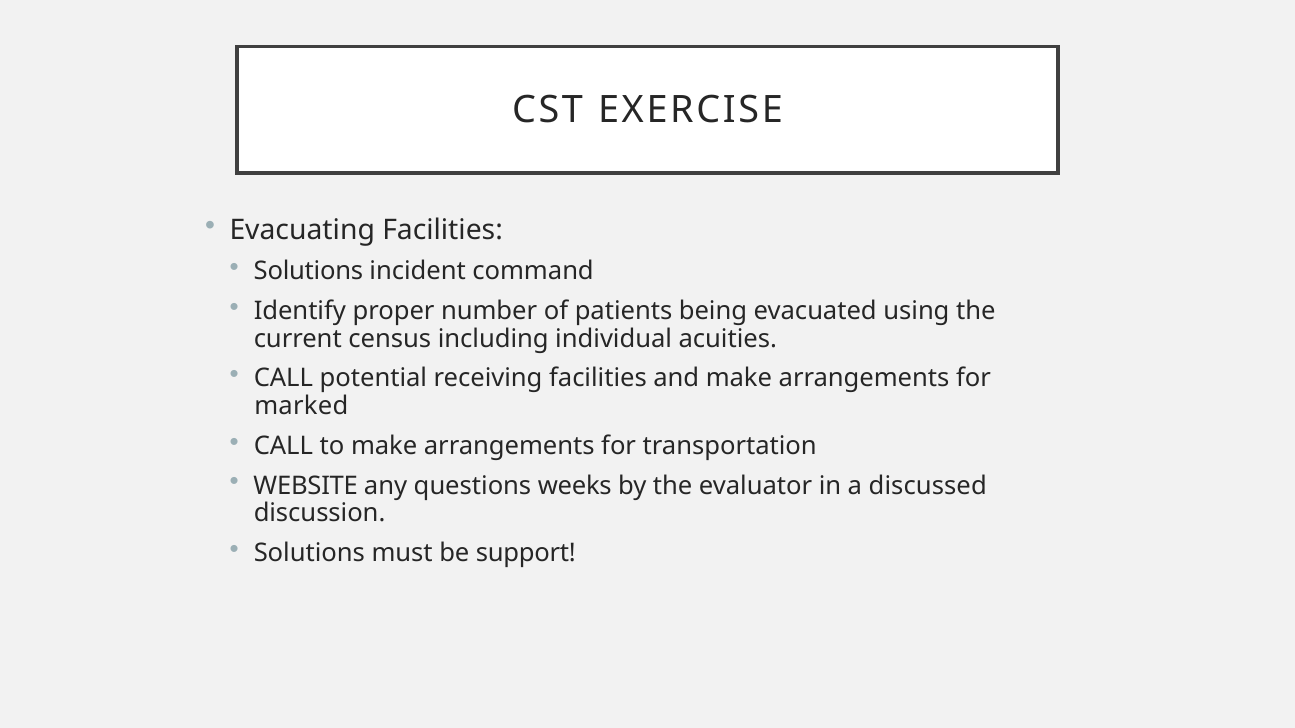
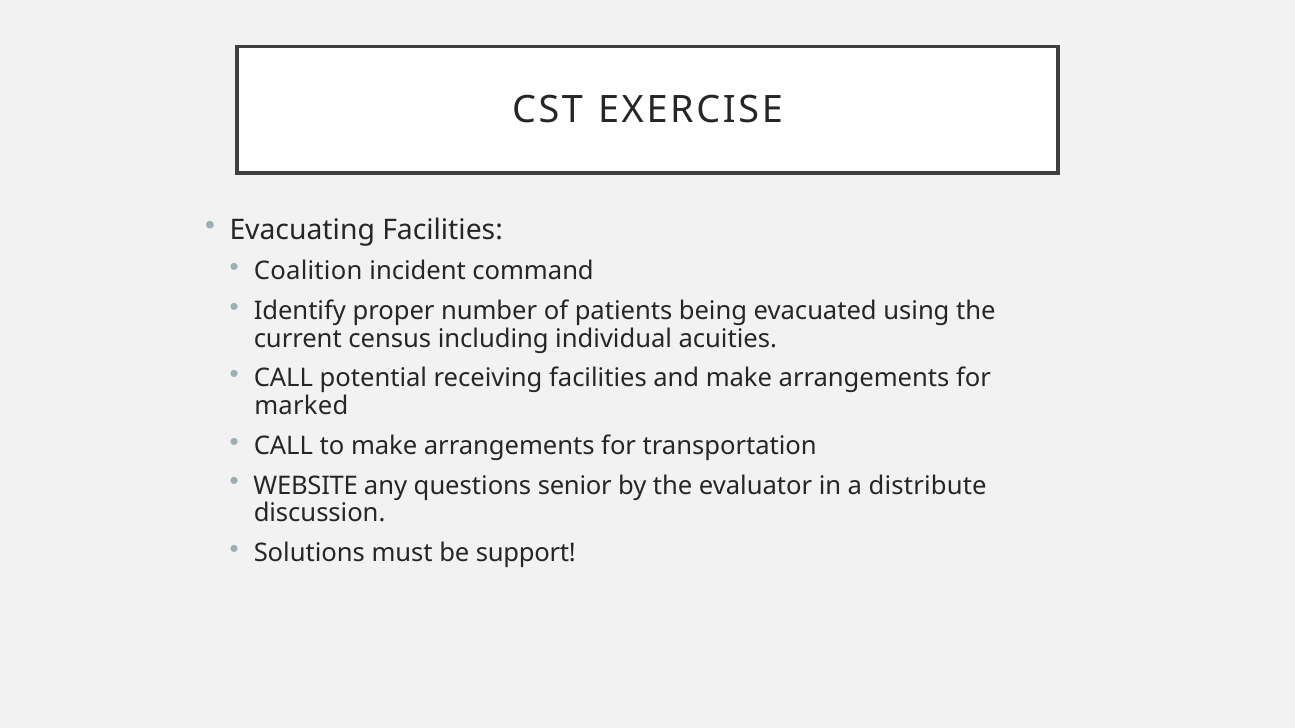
Solutions at (308, 271): Solutions -> Coalition
weeks: weeks -> senior
discussed: discussed -> distribute
